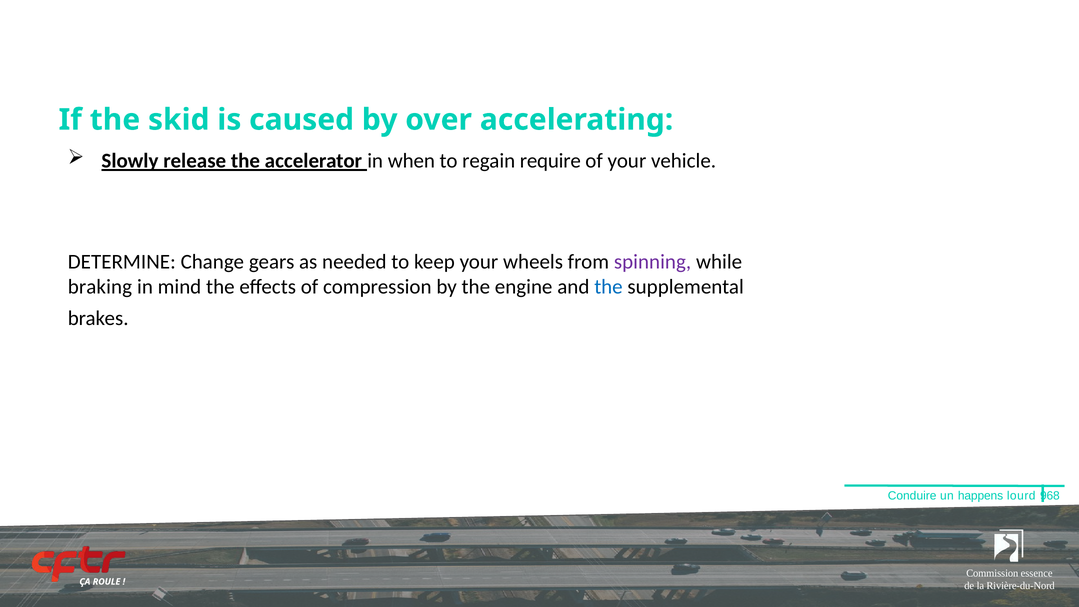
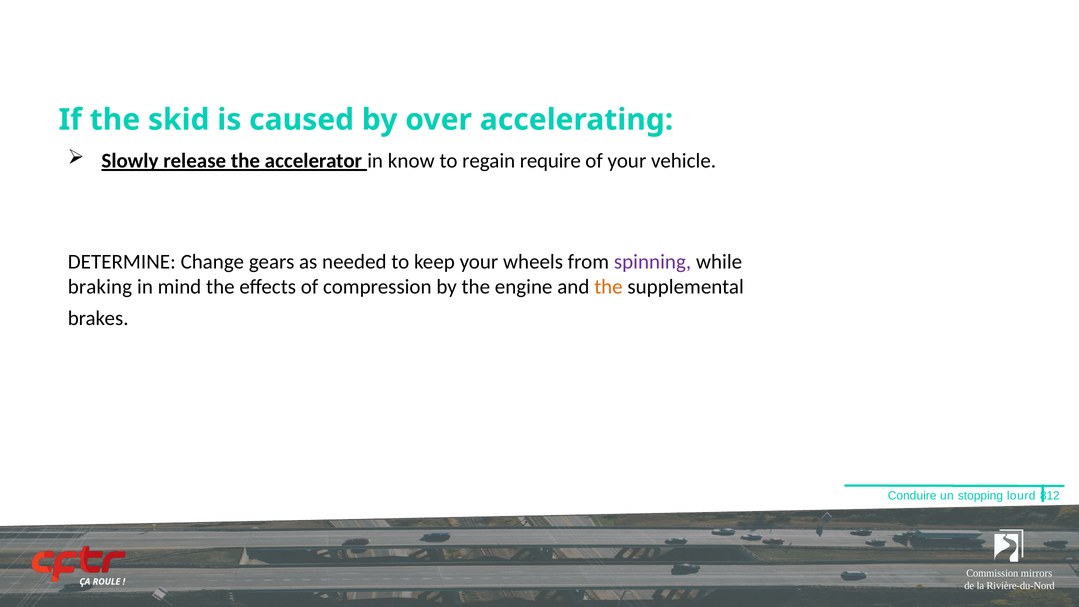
when: when -> know
the at (608, 287) colour: blue -> orange
happens: happens -> stopping
968: 968 -> 812
essence: essence -> mirrors
